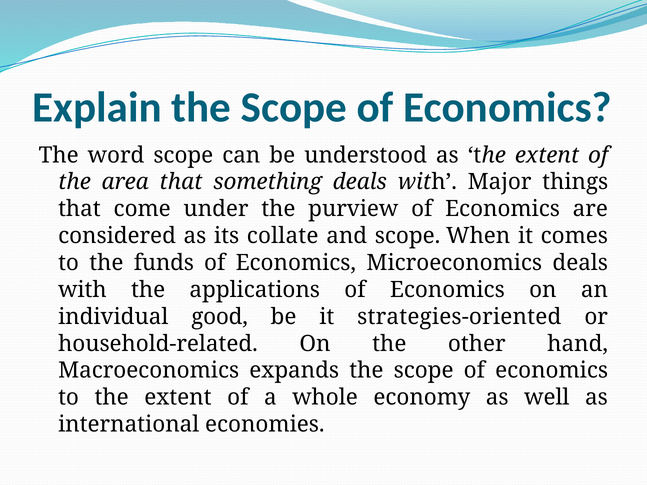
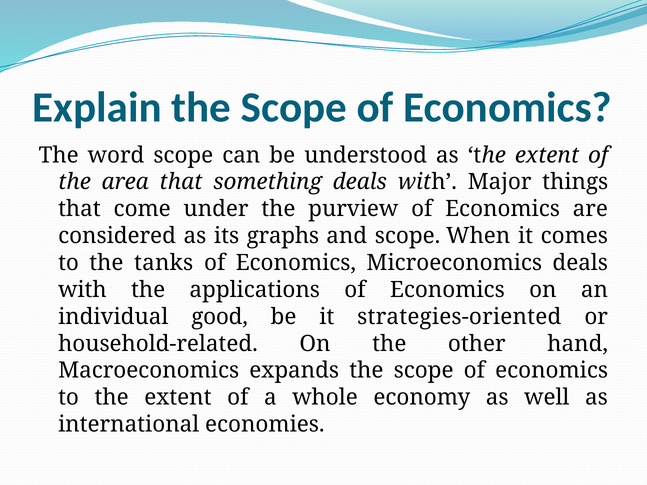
collate: collate -> graphs
funds: funds -> tanks
